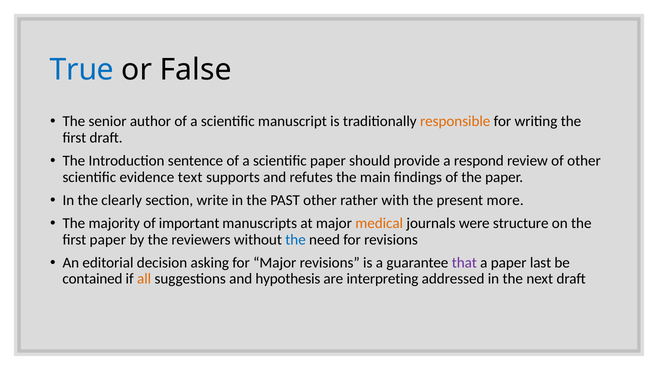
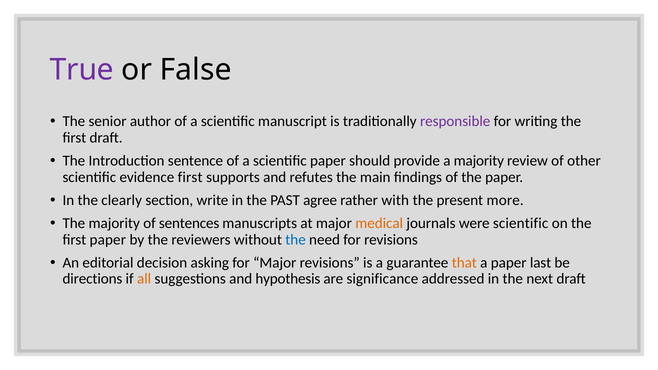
True colour: blue -> purple
responsible colour: orange -> purple
a respond: respond -> majority
evidence text: text -> first
PAST other: other -> agree
important: important -> sentences
were structure: structure -> scientific
that colour: purple -> orange
contained: contained -> directions
interpreting: interpreting -> significance
